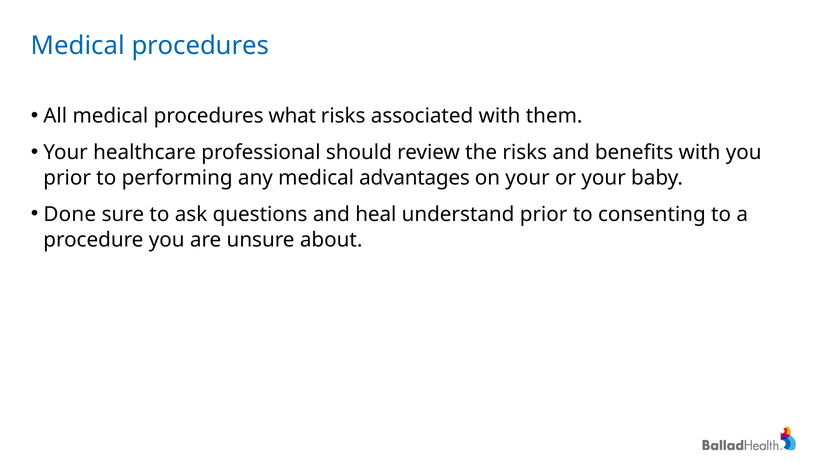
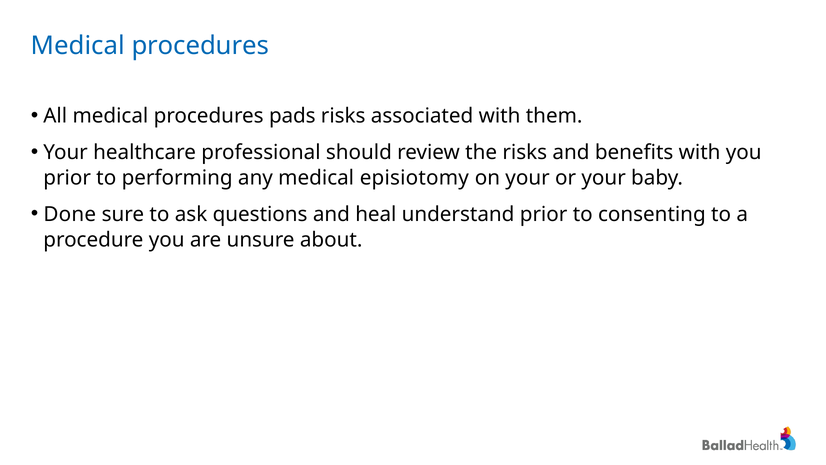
what: what -> pads
advantages: advantages -> episiotomy
